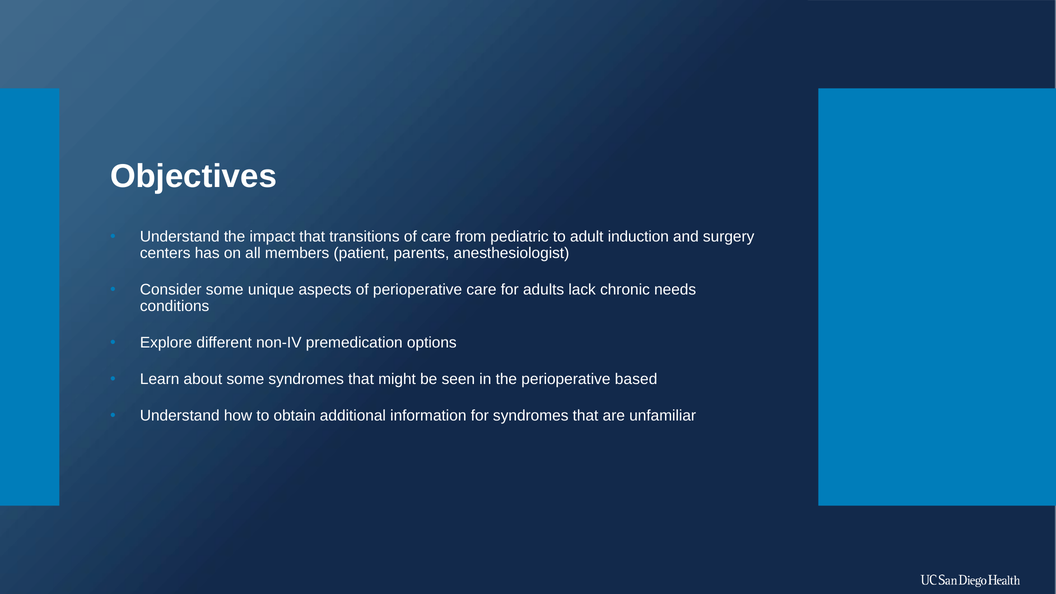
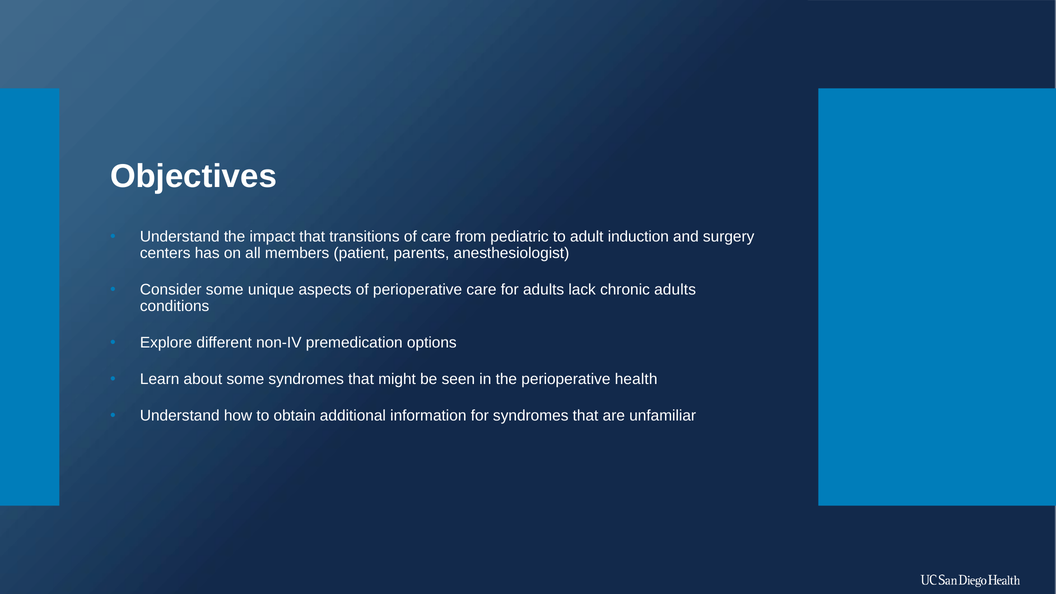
chronic needs: needs -> adults
based: based -> health
